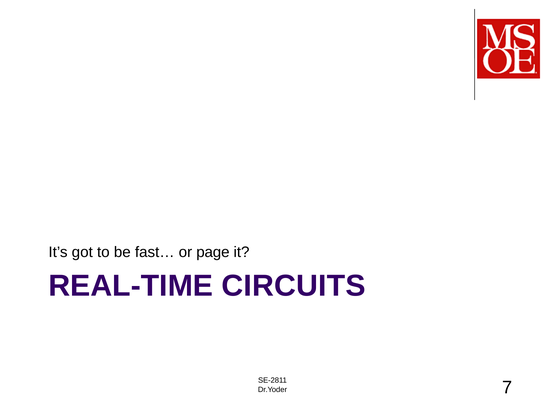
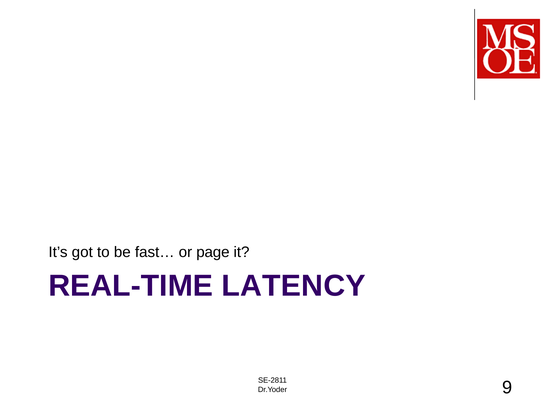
CIRCUITS: CIRCUITS -> LATENCY
7: 7 -> 9
